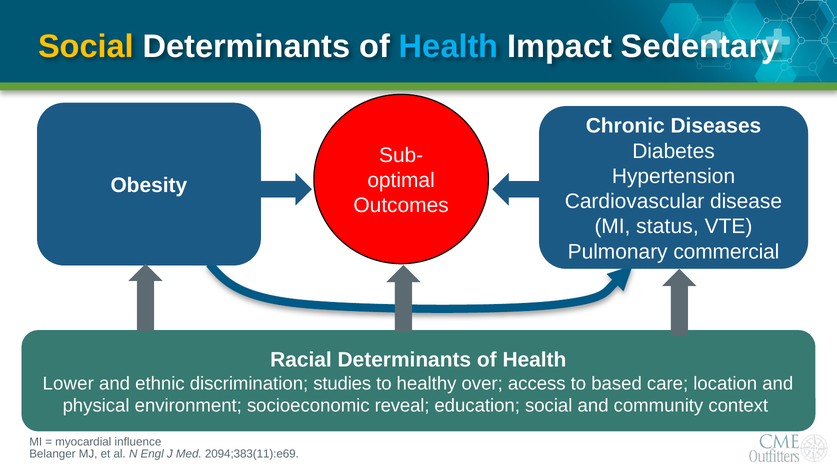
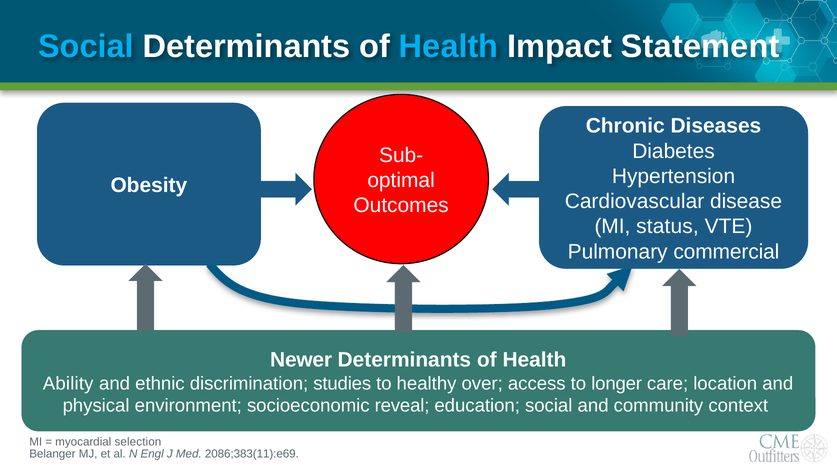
Social at (86, 46) colour: yellow -> light blue
Sedentary: Sedentary -> Statement
Racial: Racial -> Newer
Lower: Lower -> Ability
based: based -> longer
influence: influence -> selection
2094;383(11):e69: 2094;383(11):e69 -> 2086;383(11):e69
